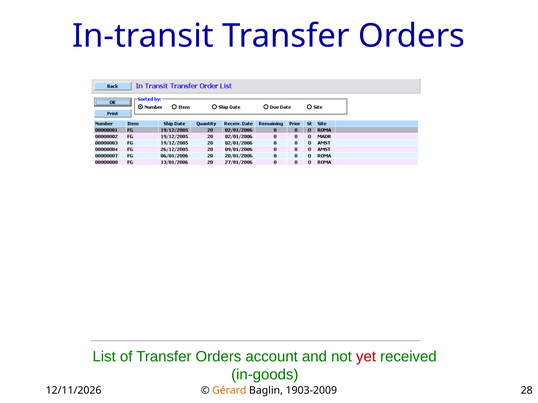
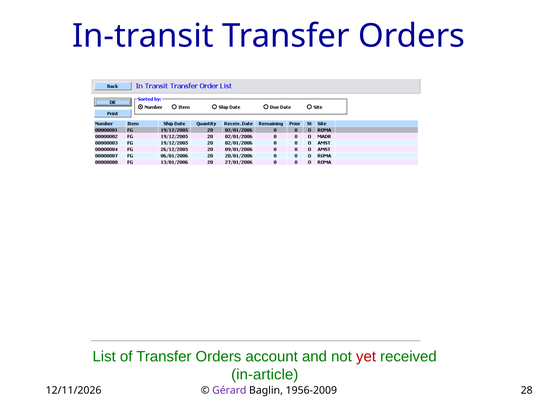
in-goods: in-goods -> in-article
Gérard colour: orange -> purple
1903-2009: 1903-2009 -> 1956-2009
